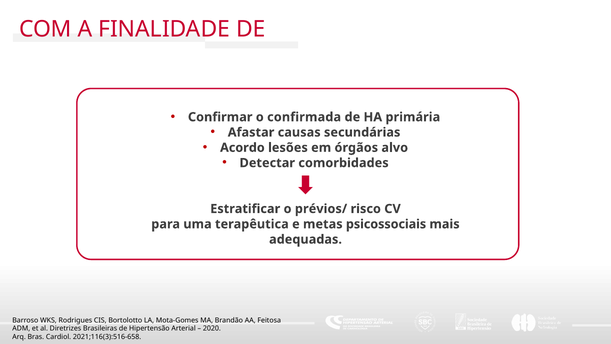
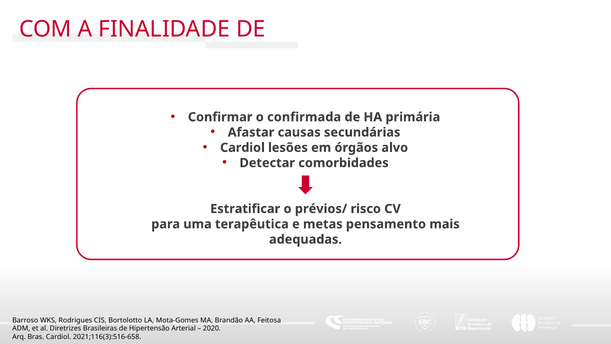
Acordo at (242, 148): Acordo -> Cardiol
psicossociais: psicossociais -> pensamento
